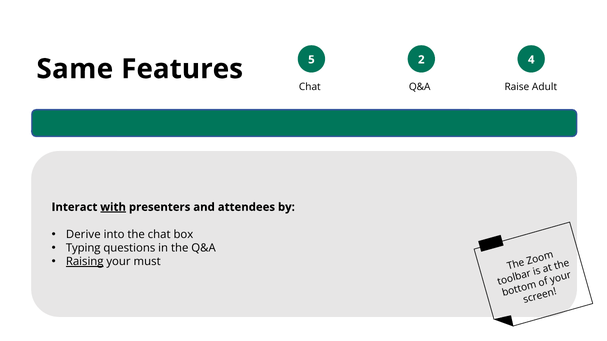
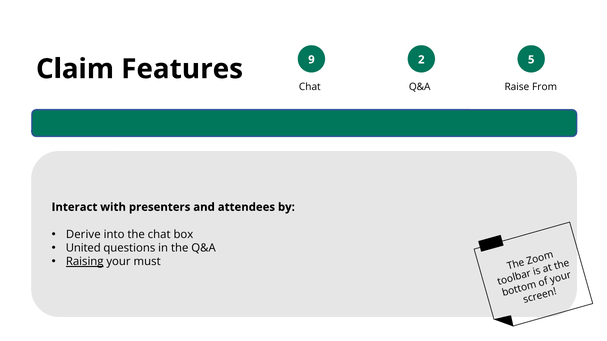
Same: Same -> Claim
5: 5 -> 9
4: 4 -> 5
Adult: Adult -> From
with underline: present -> none
Typing: Typing -> United
